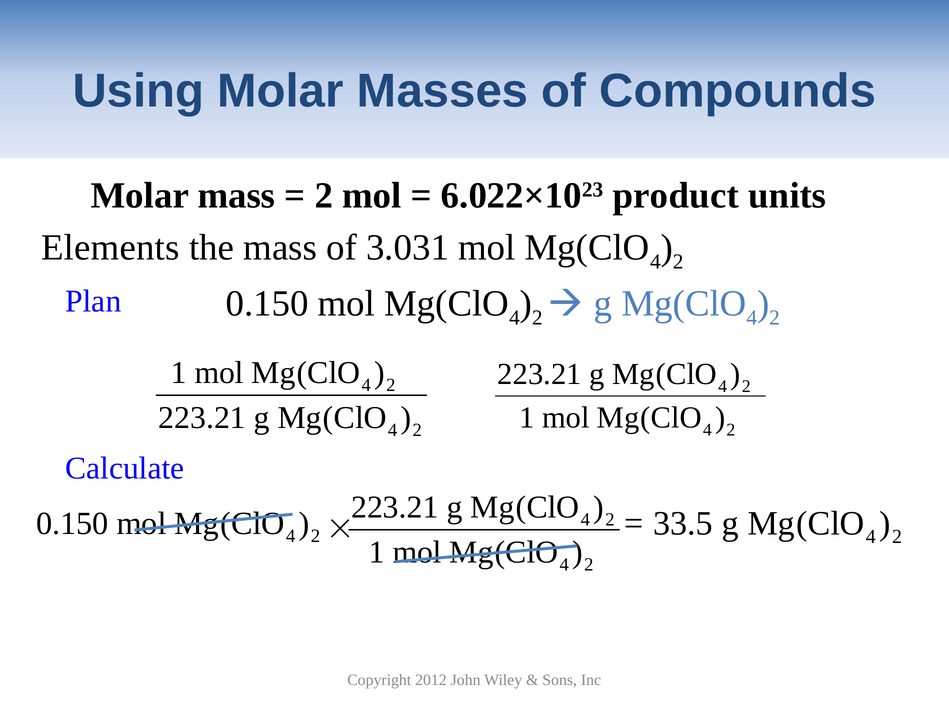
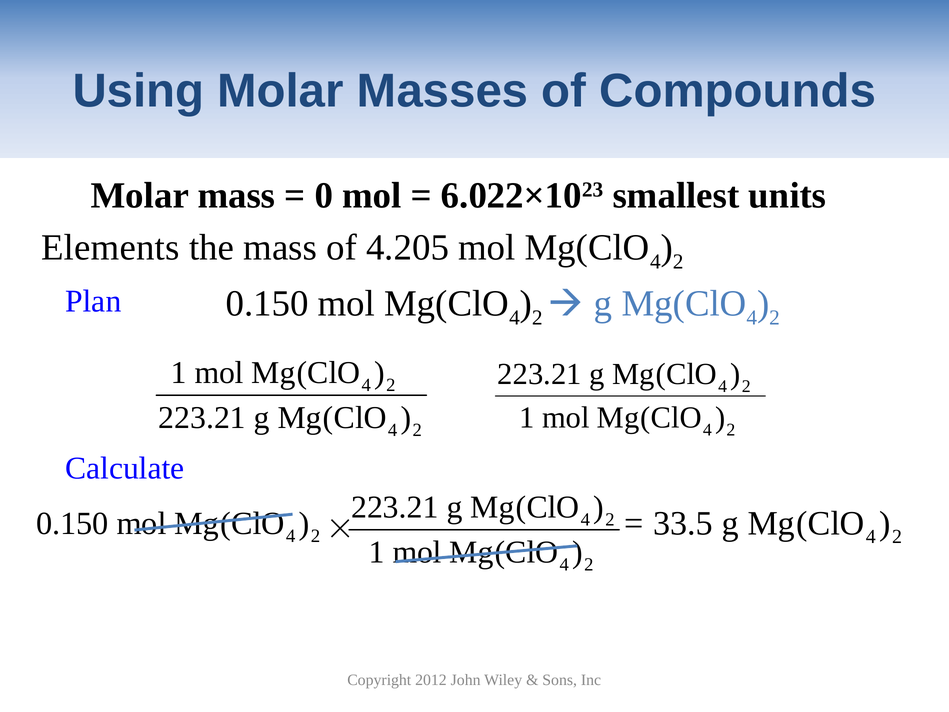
2 at (324, 196): 2 -> 0
product: product -> smallest
3.031: 3.031 -> 4.205
